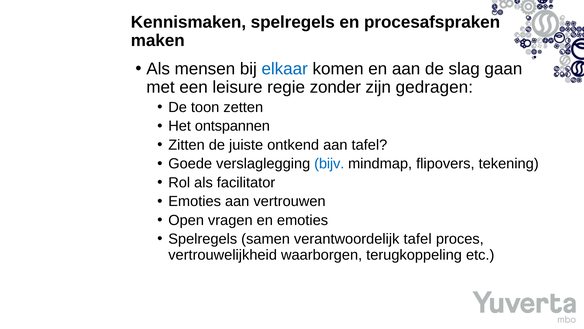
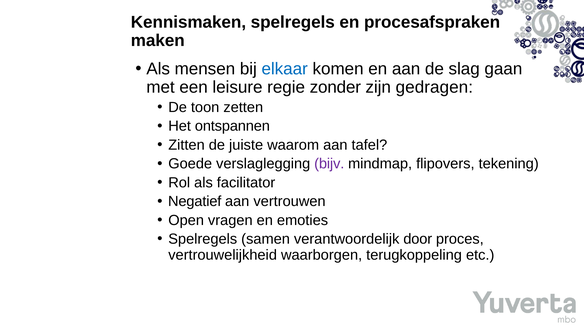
ontkend: ontkend -> waarom
bijv colour: blue -> purple
Emoties at (195, 201): Emoties -> Negatief
verantwoordelijk tafel: tafel -> door
